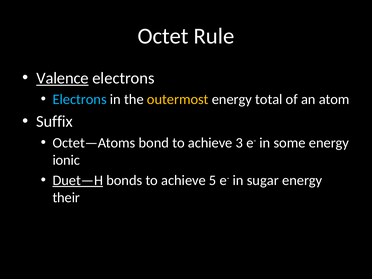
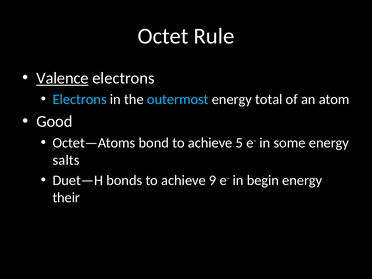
outermost colour: yellow -> light blue
Suffix: Suffix -> Good
3: 3 -> 5
ionic: ionic -> salts
Duet—H underline: present -> none
5: 5 -> 9
sugar: sugar -> begin
